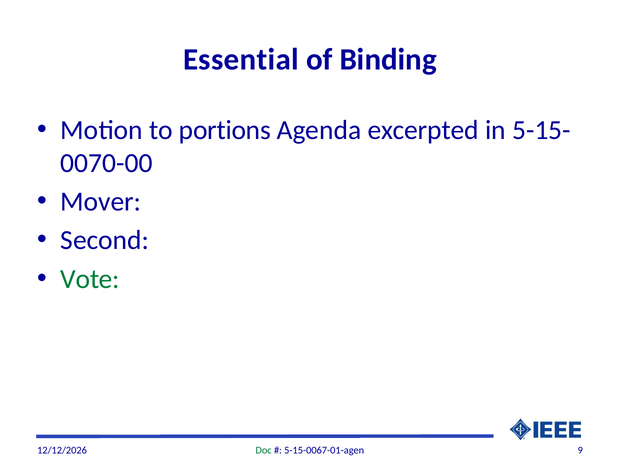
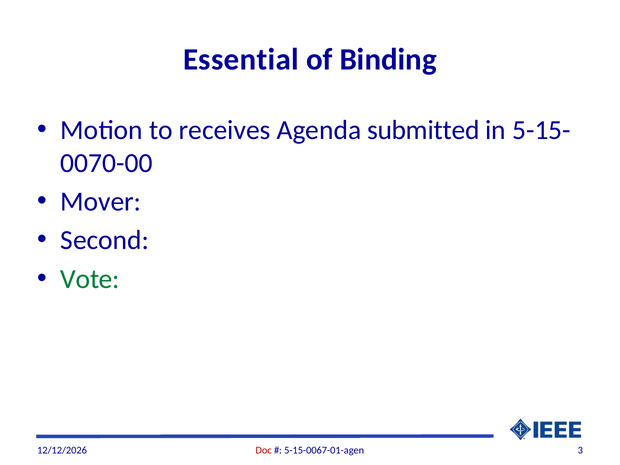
portions: portions -> receives
excerpted: excerpted -> submitted
Doc colour: green -> red
9: 9 -> 3
